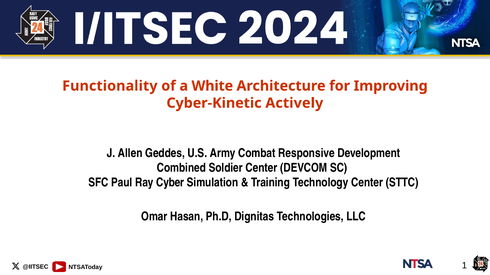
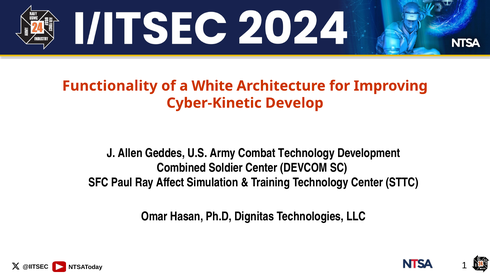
Actively: Actively -> Develop
Combat Responsive: Responsive -> Technology
Cyber: Cyber -> Affect
